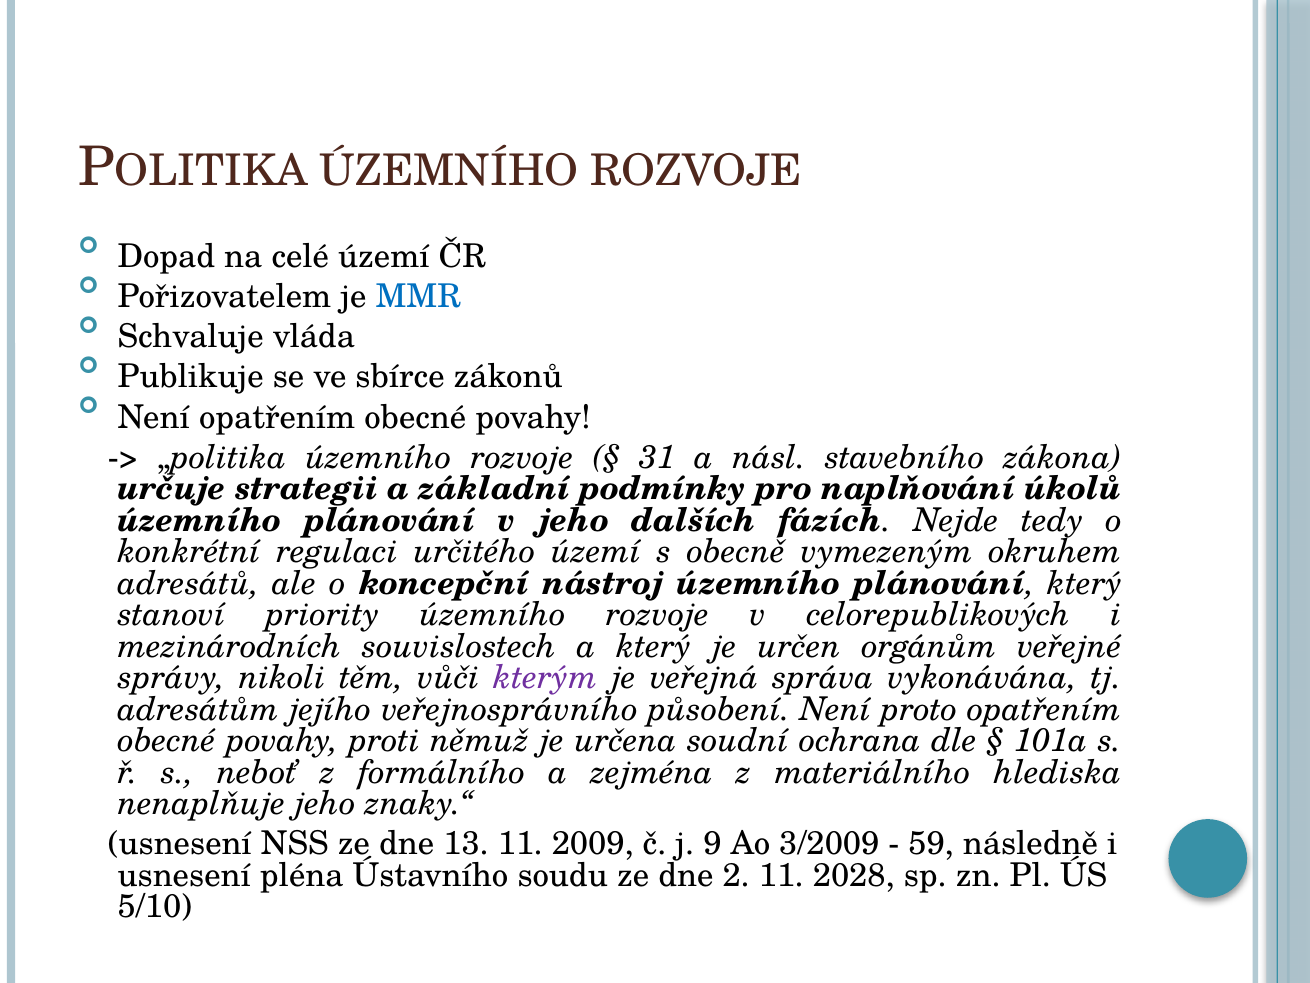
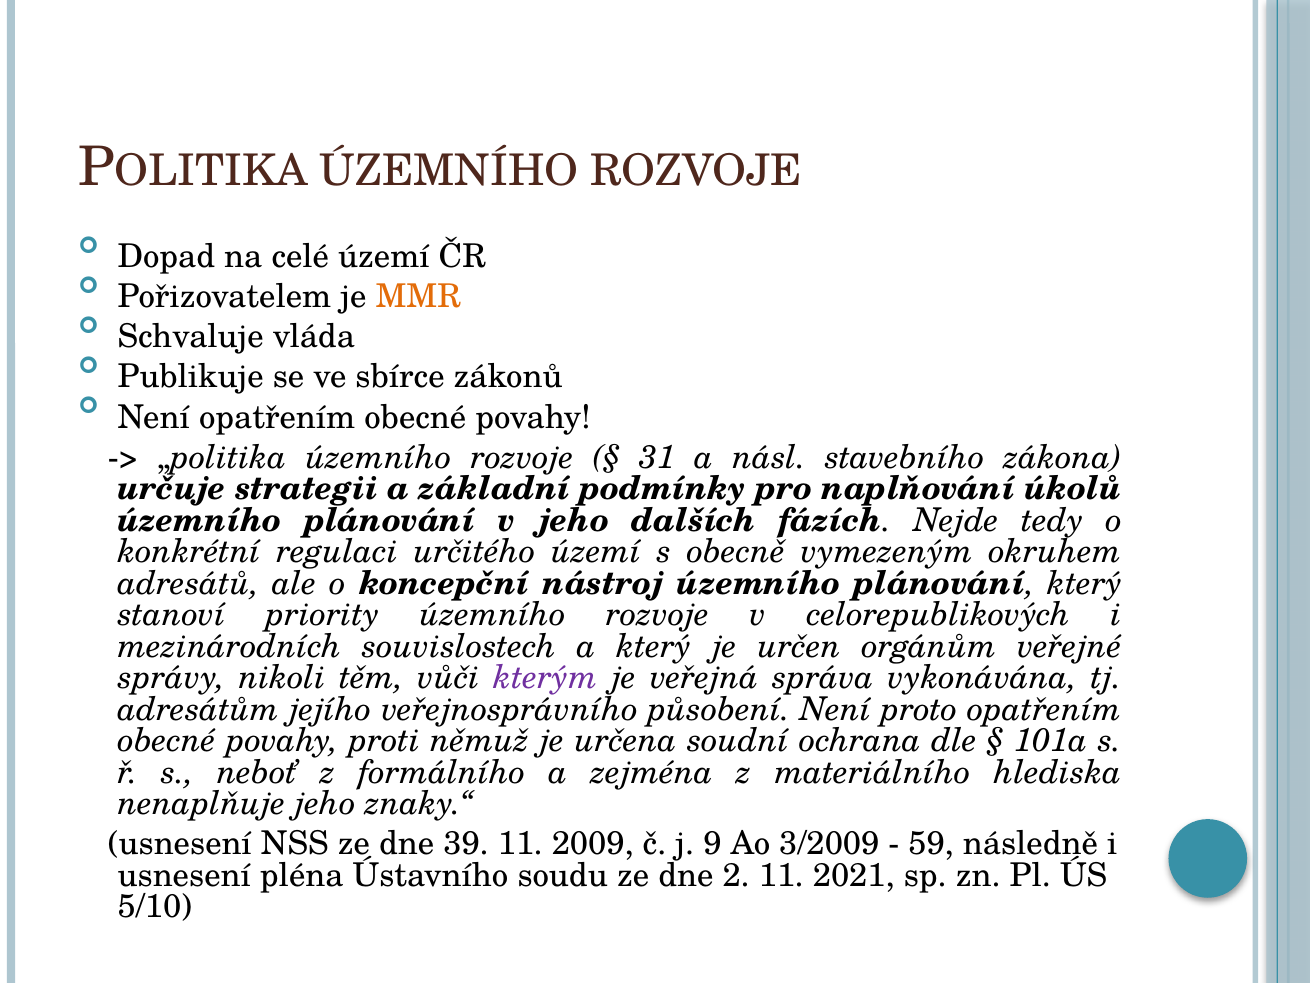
MMR colour: blue -> orange
13: 13 -> 39
2028: 2028 -> 2021
